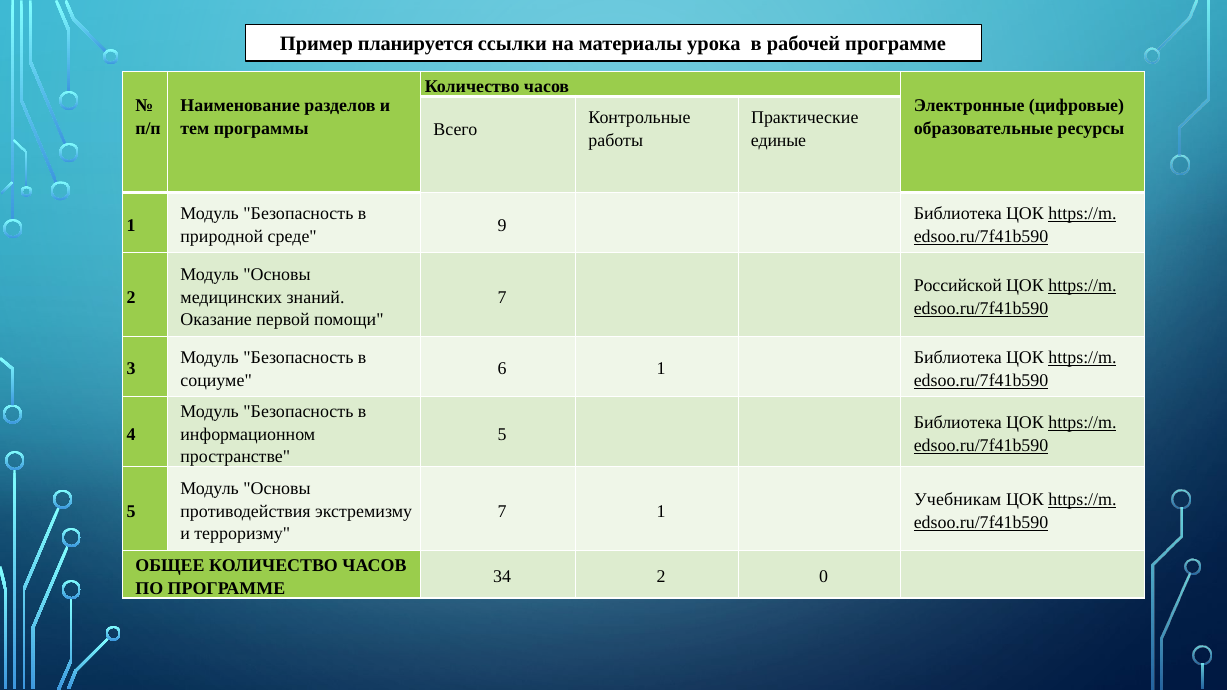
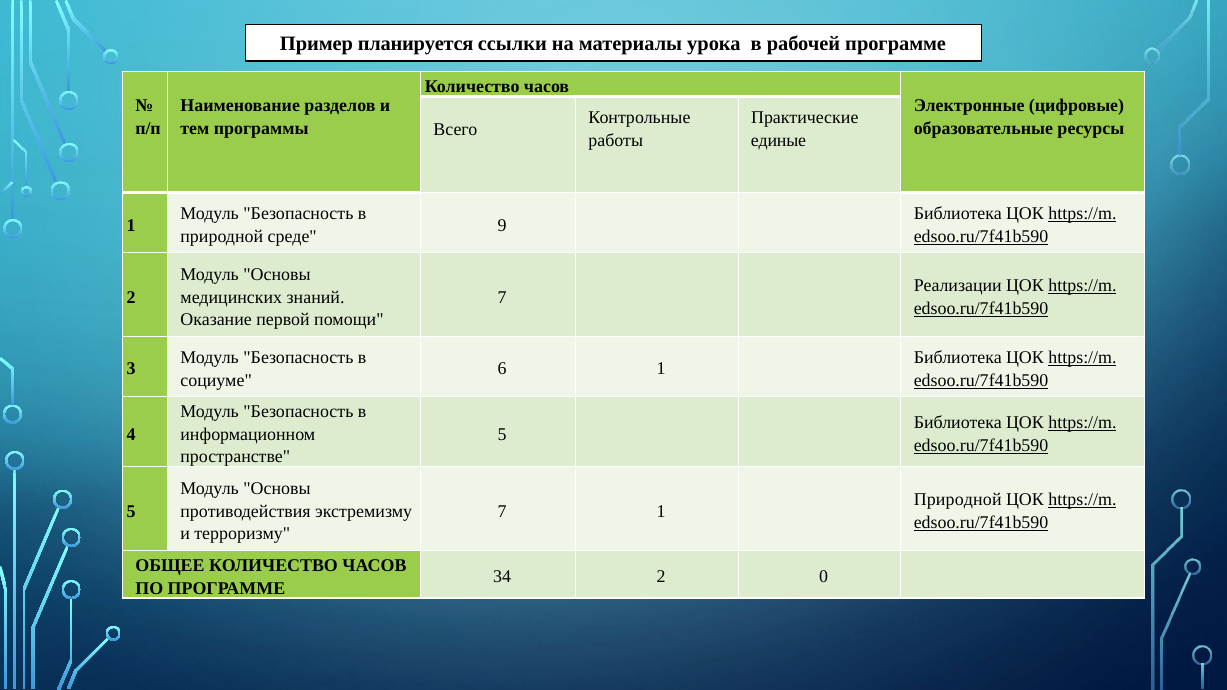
Российской: Российской -> Реализации
Учебникам at (958, 500): Учебникам -> Природной
